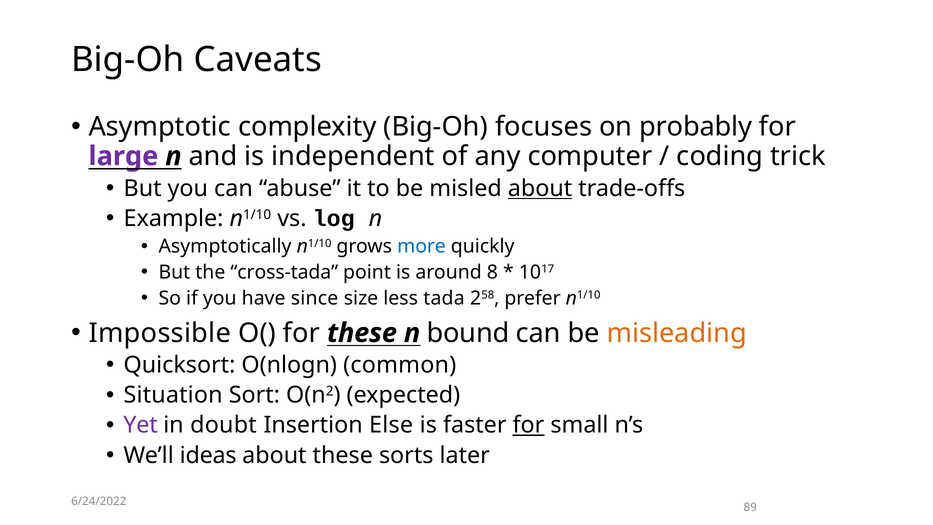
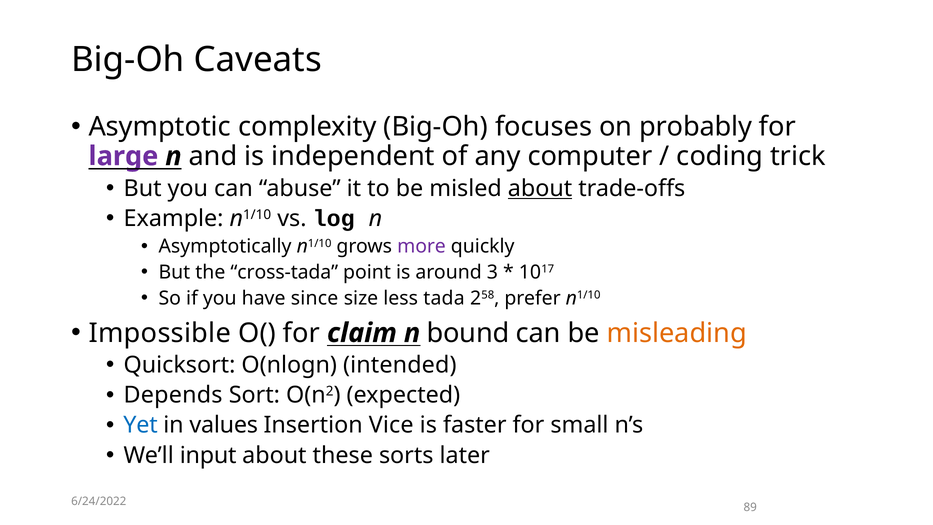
more colour: blue -> purple
8: 8 -> 3
for these: these -> claim
common: common -> intended
Situation: Situation -> Depends
Yet colour: purple -> blue
doubt: doubt -> values
Else: Else -> Vice
for at (528, 425) underline: present -> none
ideas: ideas -> input
